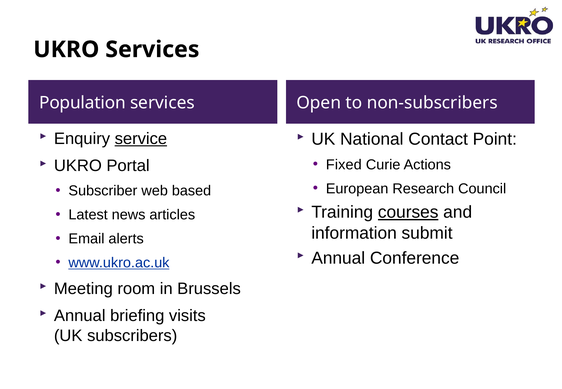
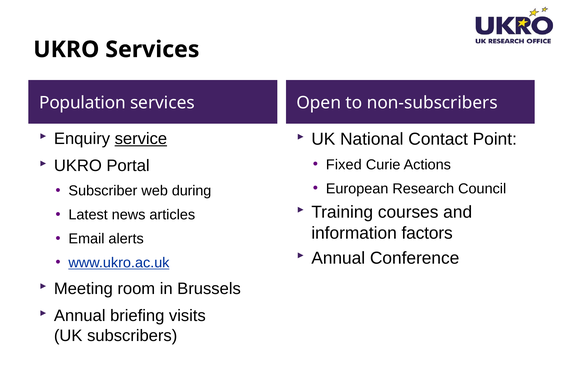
based: based -> during
courses underline: present -> none
submit: submit -> factors
